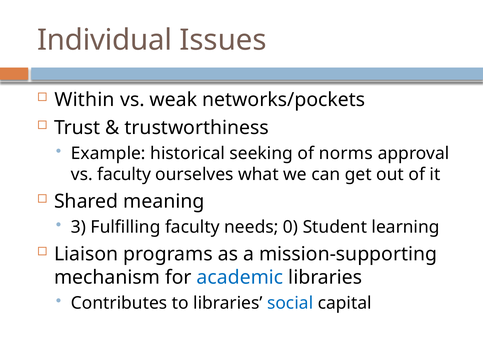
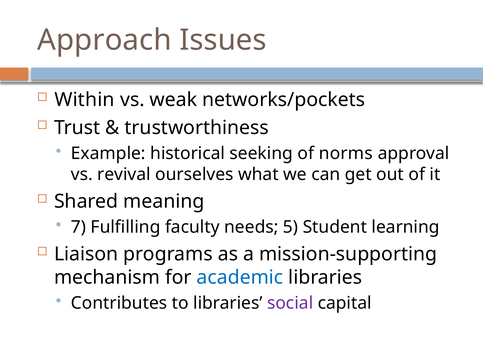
Individual: Individual -> Approach
vs faculty: faculty -> revival
3: 3 -> 7
0: 0 -> 5
social colour: blue -> purple
